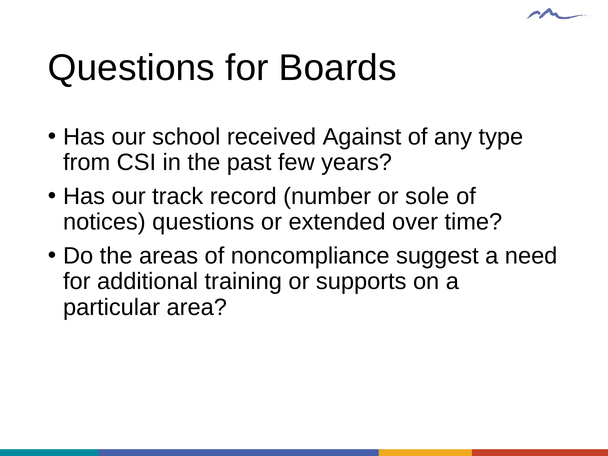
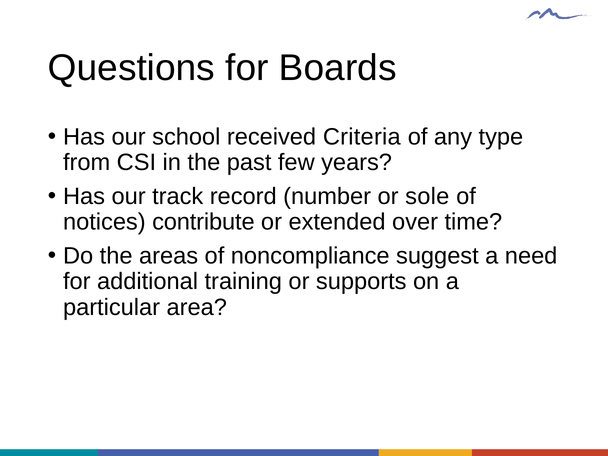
Against: Against -> Criteria
notices questions: questions -> contribute
